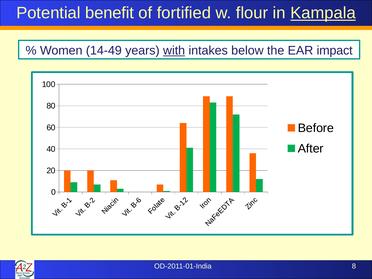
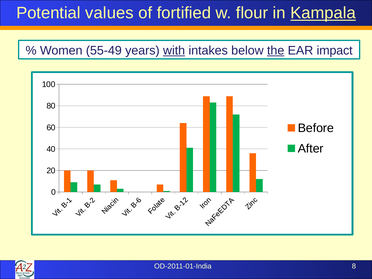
benefit: benefit -> values
14-49: 14-49 -> 55-49
the underline: none -> present
